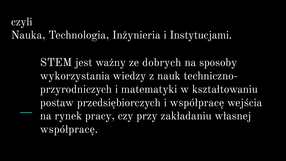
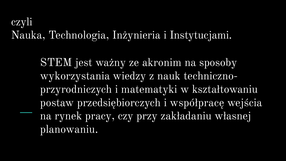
dobrych: dobrych -> akronim
współpracę at (69, 129): współpracę -> planowaniu
